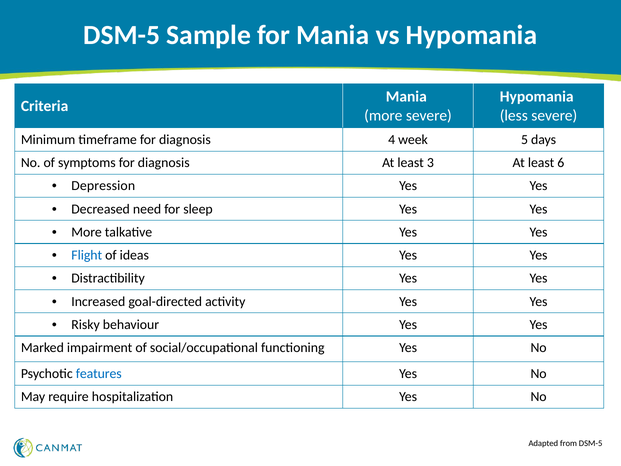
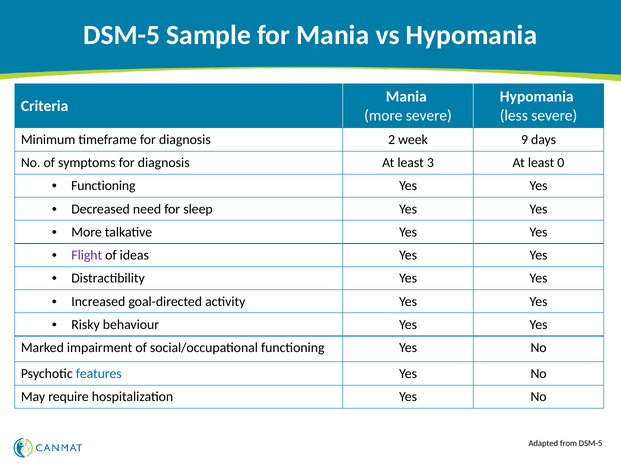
4: 4 -> 2
5: 5 -> 9
6: 6 -> 0
Depression at (103, 186): Depression -> Functioning
Flight colour: blue -> purple
